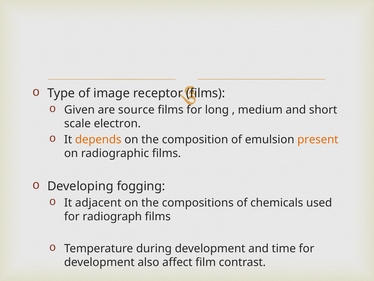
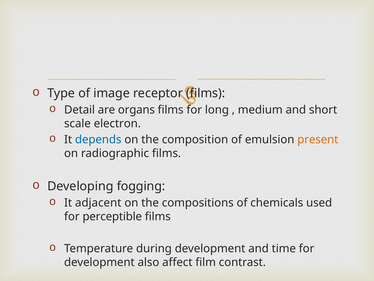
Given: Given -> Detail
source: source -> organs
depends colour: orange -> blue
radiograph: radiograph -> perceptible
